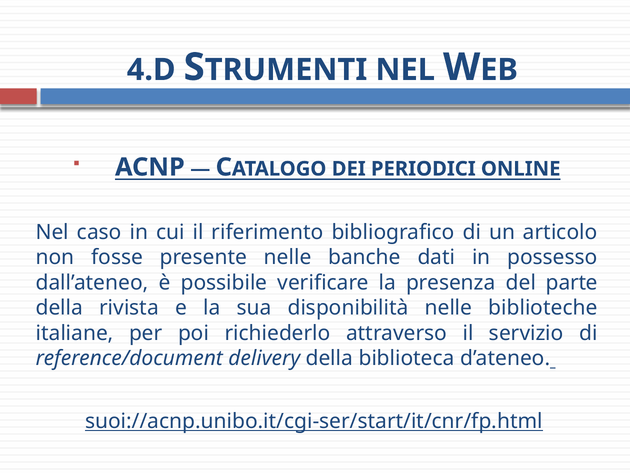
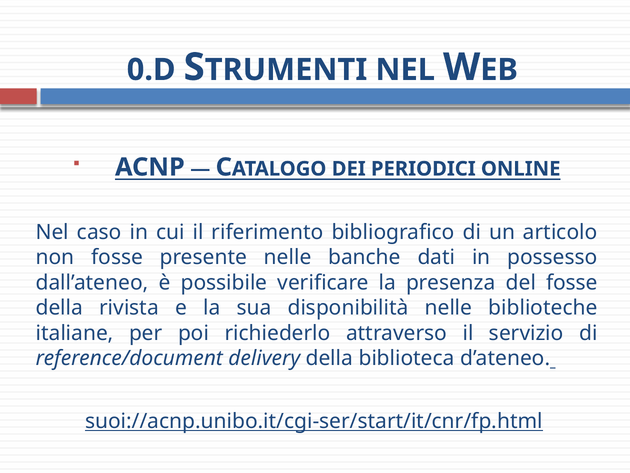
4.D: 4.D -> 0.D
del parte: parte -> fosse
